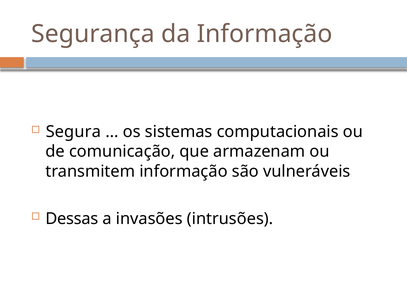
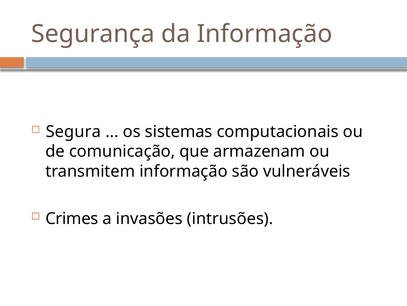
Dessas: Dessas -> Crimes
